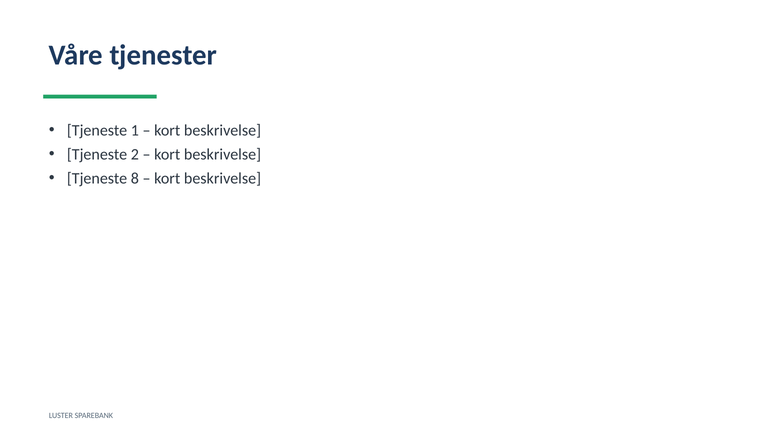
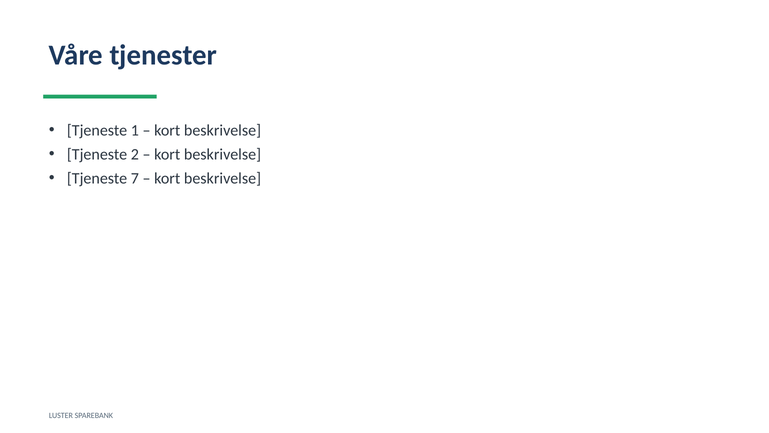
8: 8 -> 7
